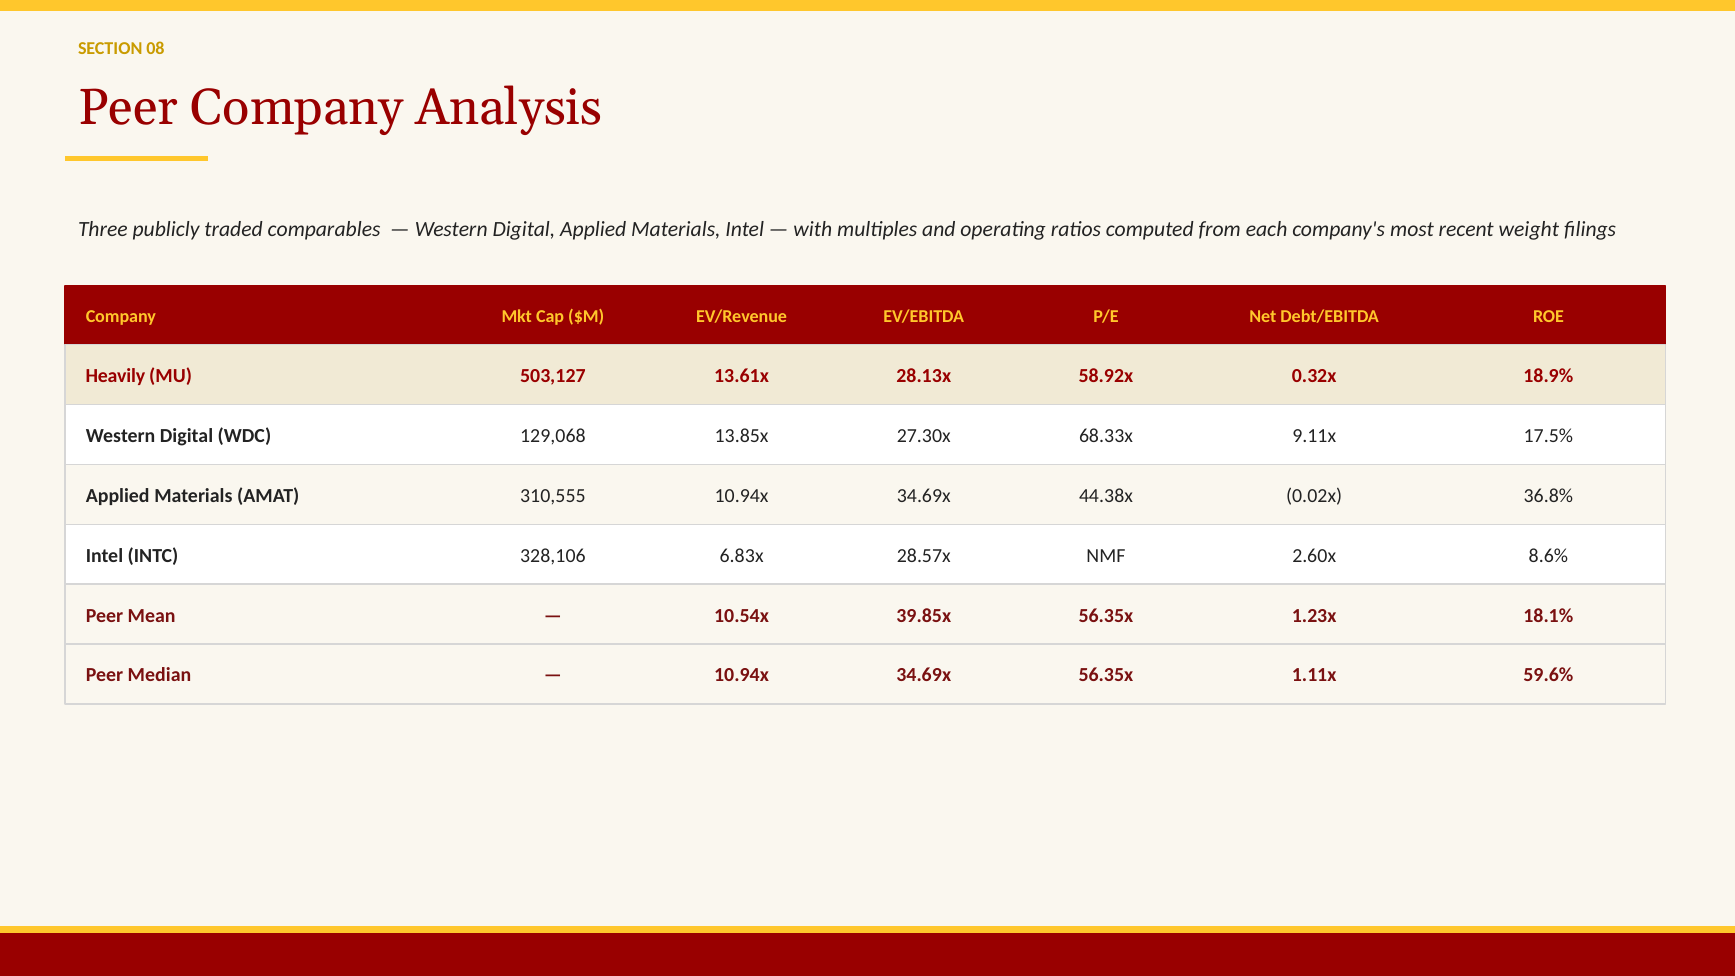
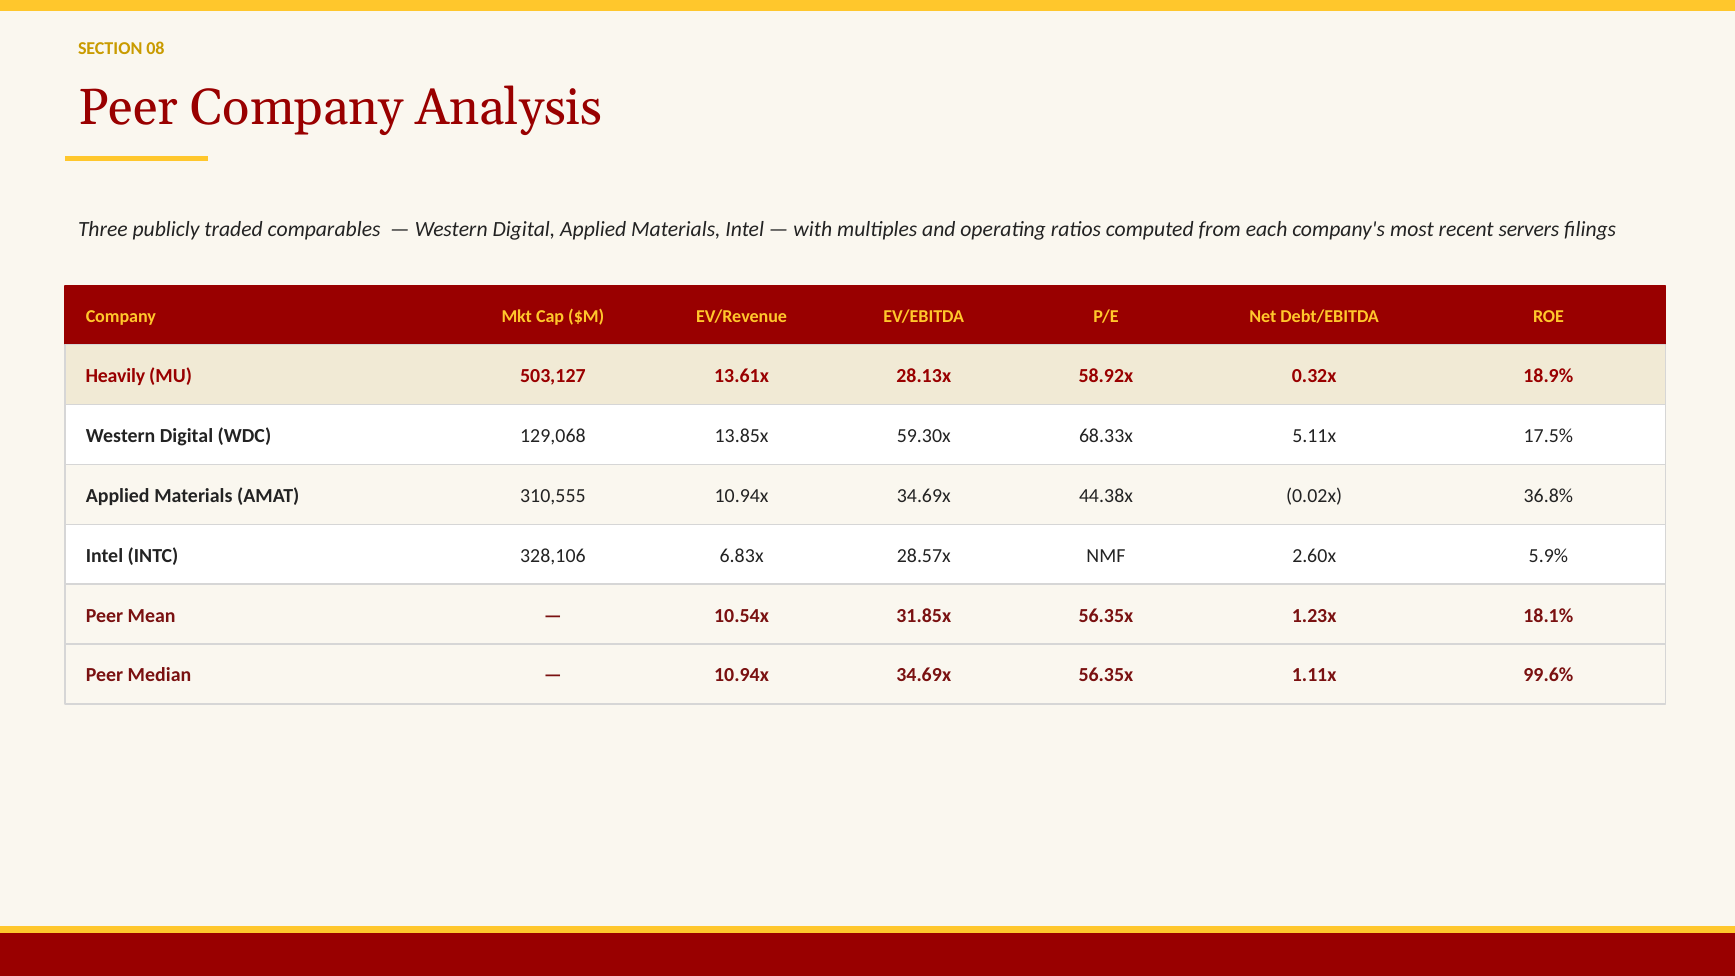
weight: weight -> servers
27.30x: 27.30x -> 59.30x
9.11x: 9.11x -> 5.11x
8.6%: 8.6% -> 5.9%
39.85x: 39.85x -> 31.85x
59.6%: 59.6% -> 99.6%
